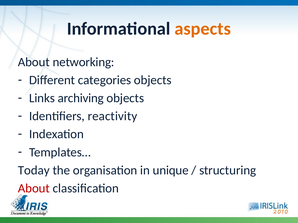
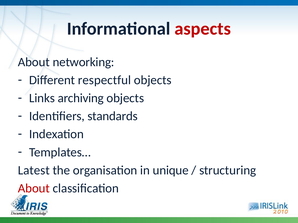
aspects colour: orange -> red
categories: categories -> respectful
reactivity: reactivity -> standards
Today: Today -> Latest
